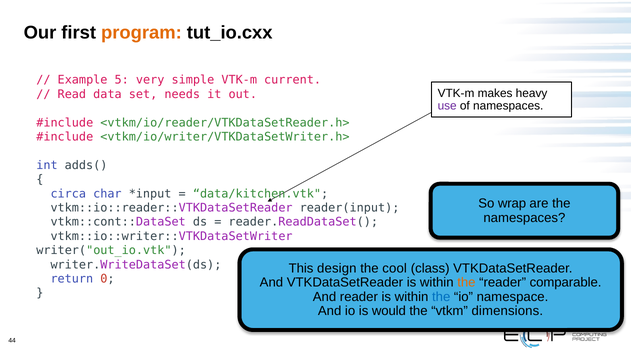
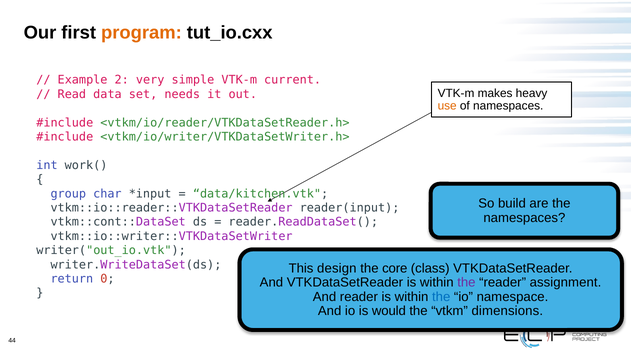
5: 5 -> 2
use colour: purple -> orange
adds(: adds( -> work(
circa: circa -> group
wrap: wrap -> build
cool: cool -> core
the at (466, 283) colour: orange -> purple
comparable: comparable -> assignment
